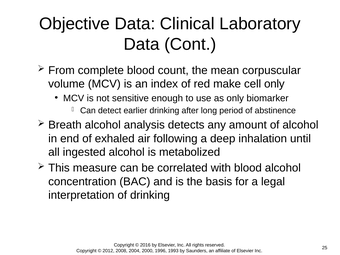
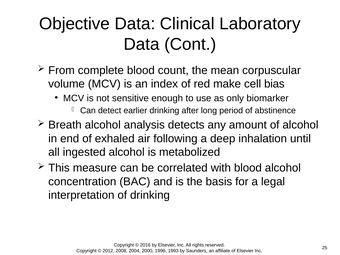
cell only: only -> bias
